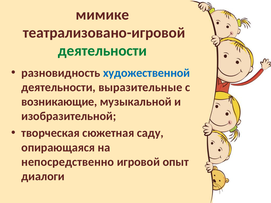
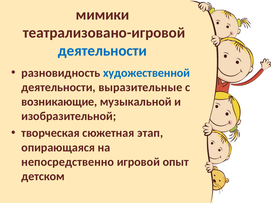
мимике: мимике -> мимики
деятельности at (102, 51) colour: green -> blue
саду: саду -> этап
диалоги: диалоги -> детском
